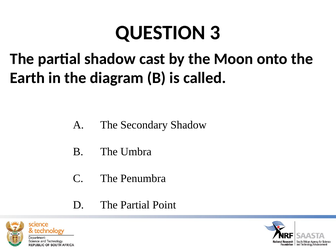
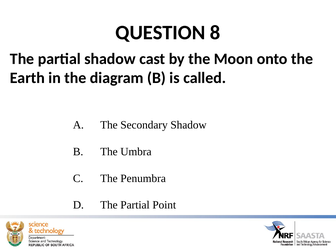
3: 3 -> 8
